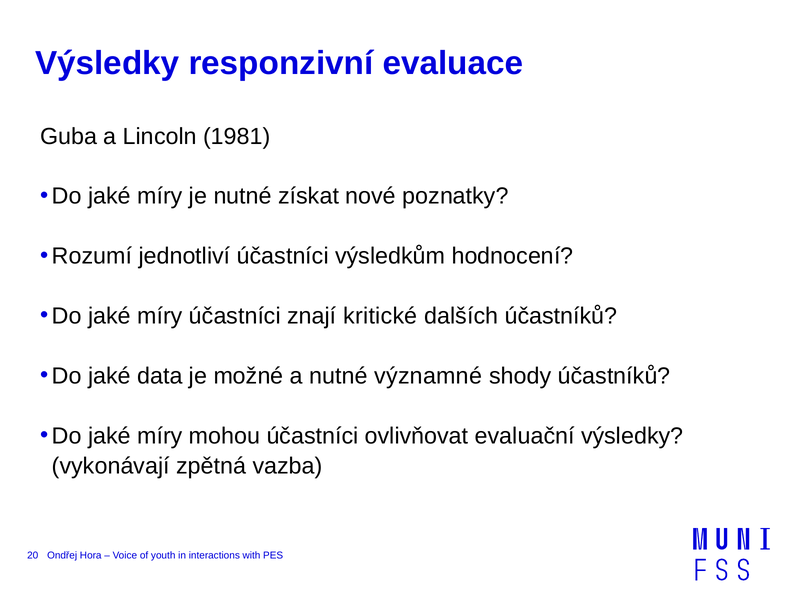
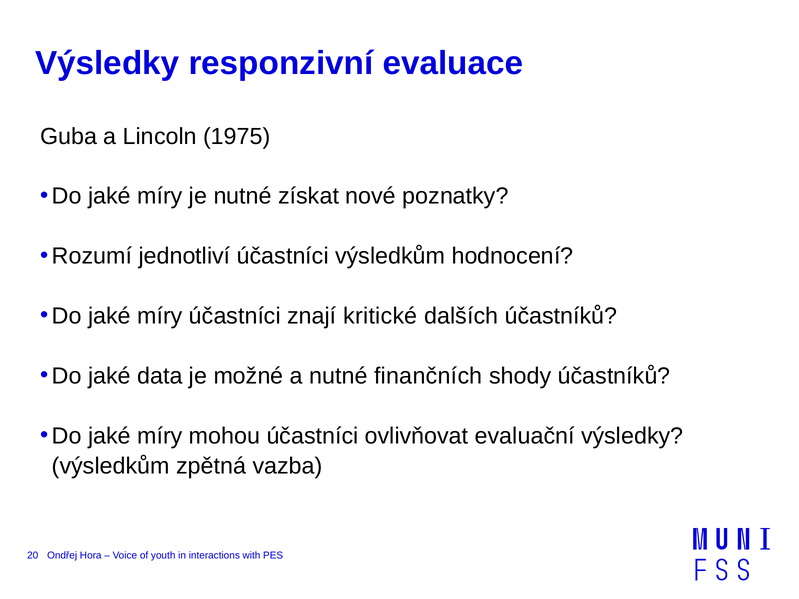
1981: 1981 -> 1975
významné: významné -> finančních
vykonávají at (111, 466): vykonávají -> výsledkům
